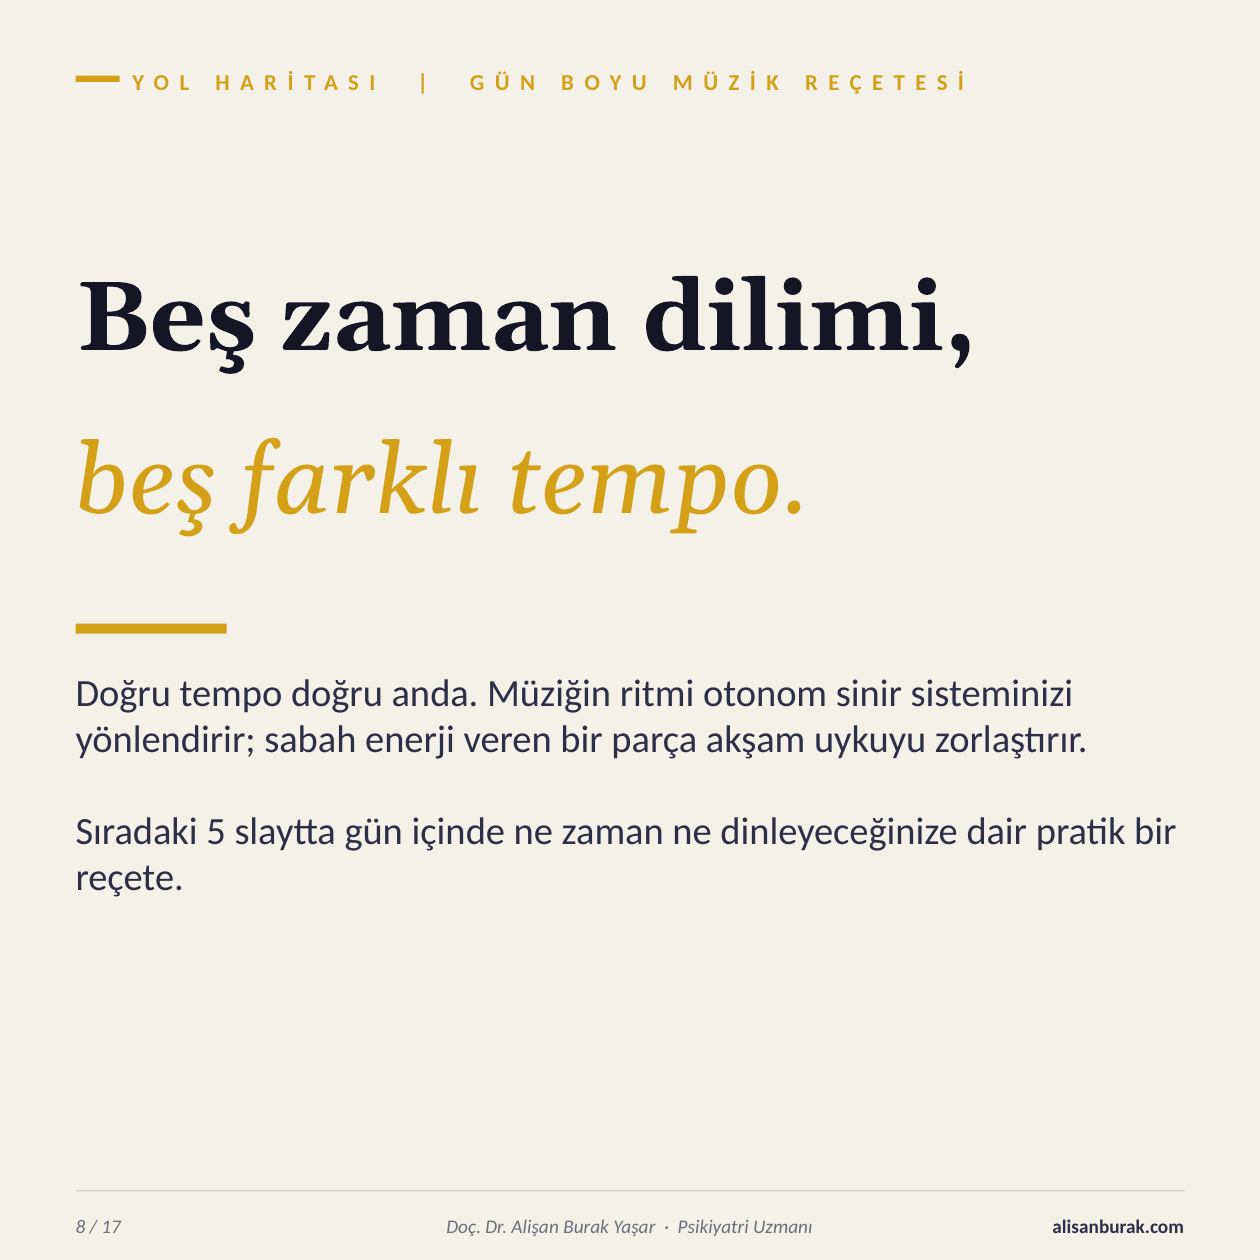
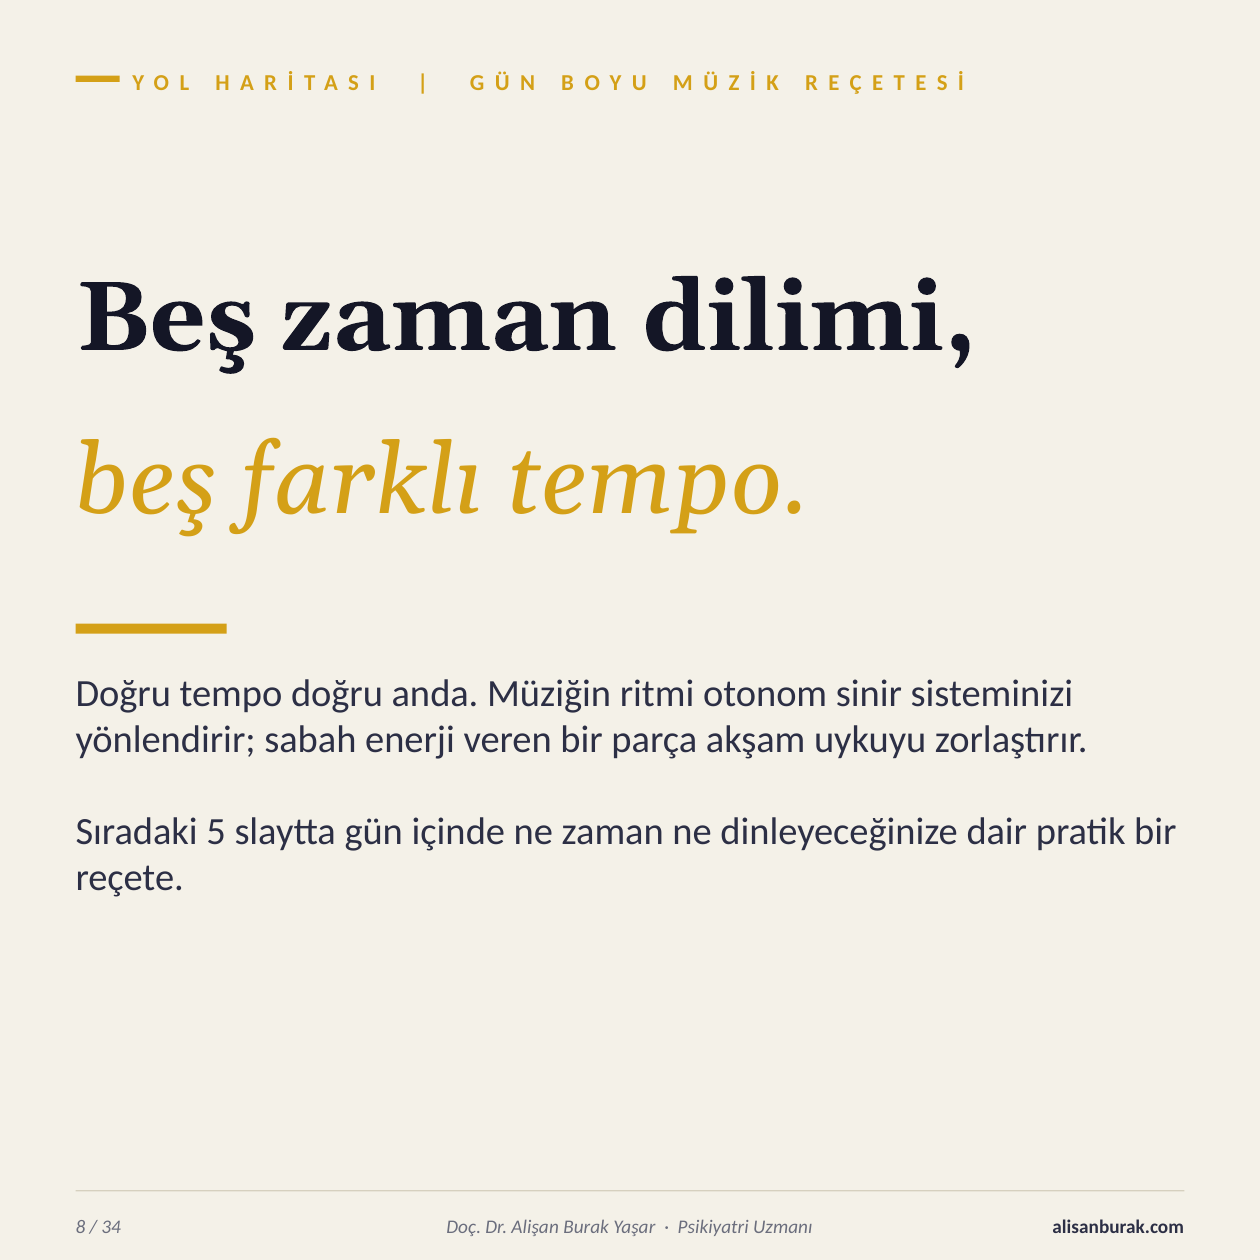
17: 17 -> 34
